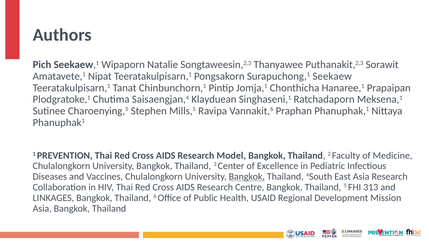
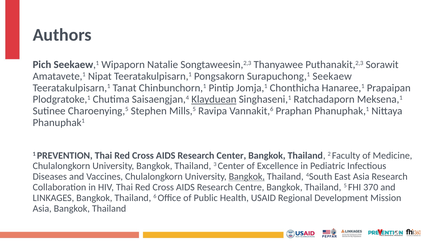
Klayduean underline: none -> present
Research Model: Model -> Center
313: 313 -> 370
